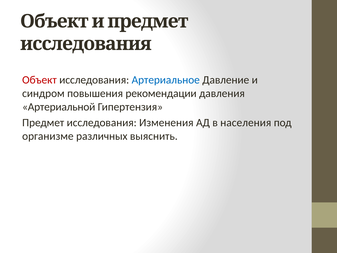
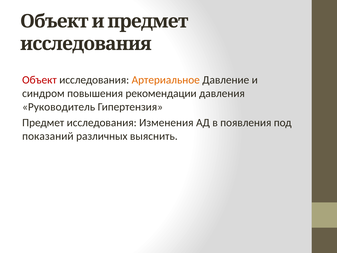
Артериальное colour: blue -> orange
Артериальной: Артериальной -> Руководитель
населения: населения -> появления
организме: организме -> показаний
